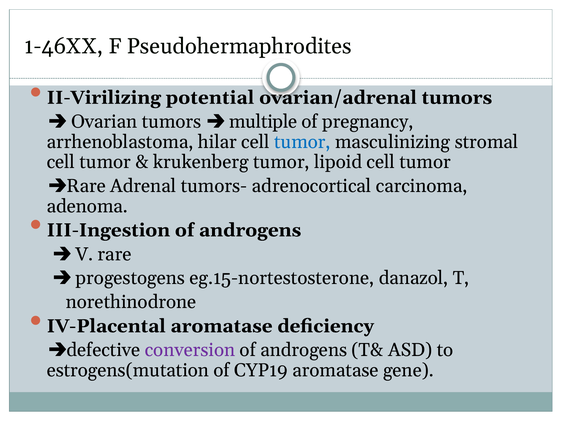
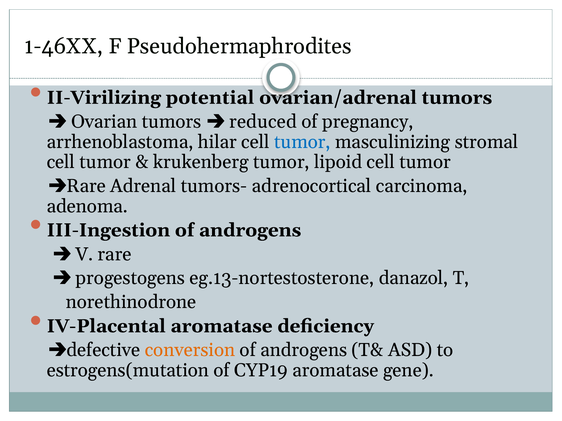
multiple: multiple -> reduced
eg.15-nortestosterone: eg.15-nortestosterone -> eg.13-nortestosterone
conversion colour: purple -> orange
